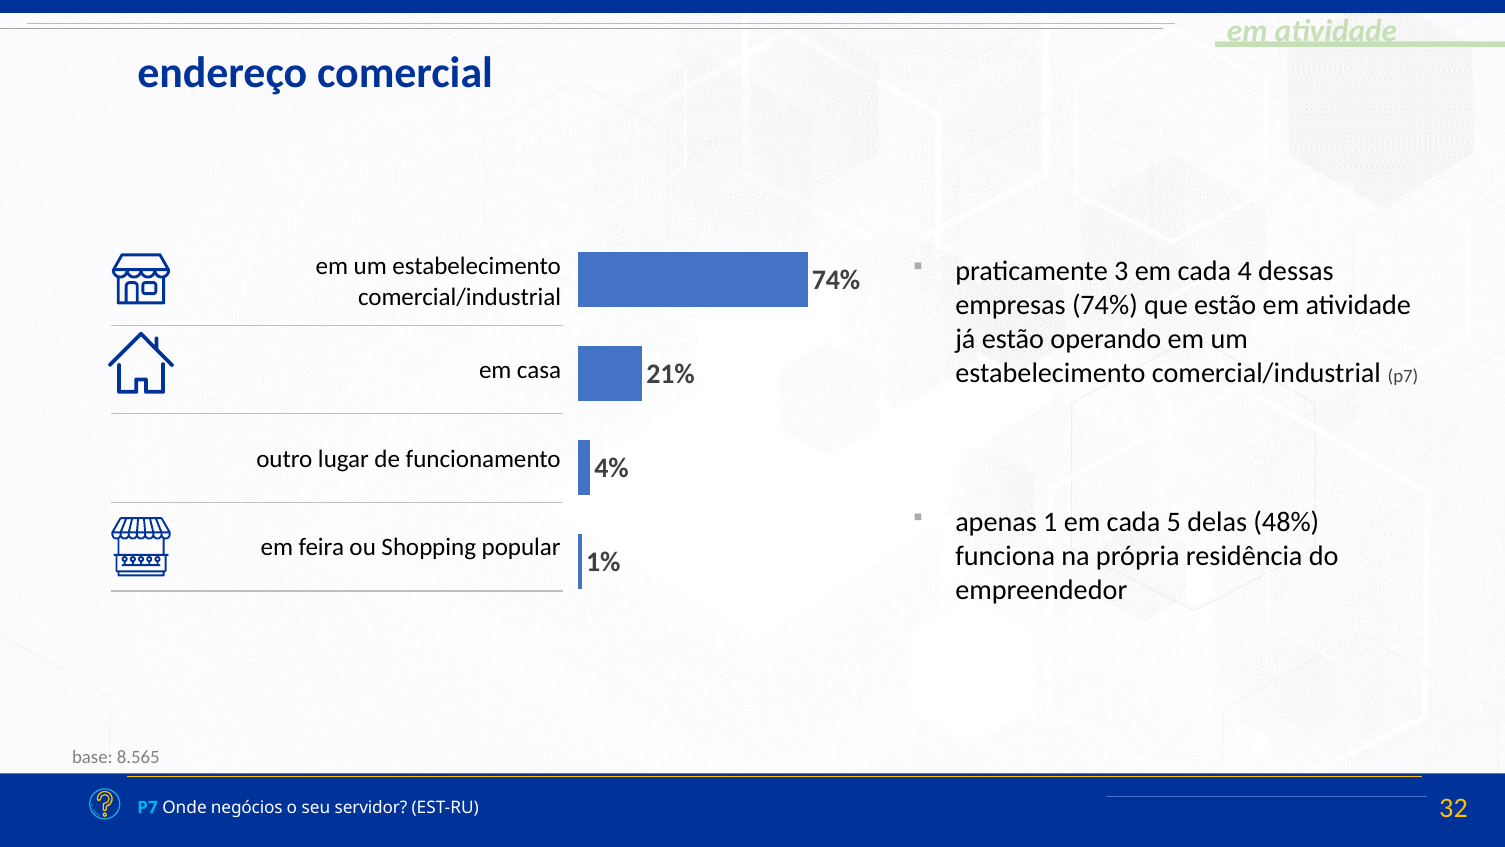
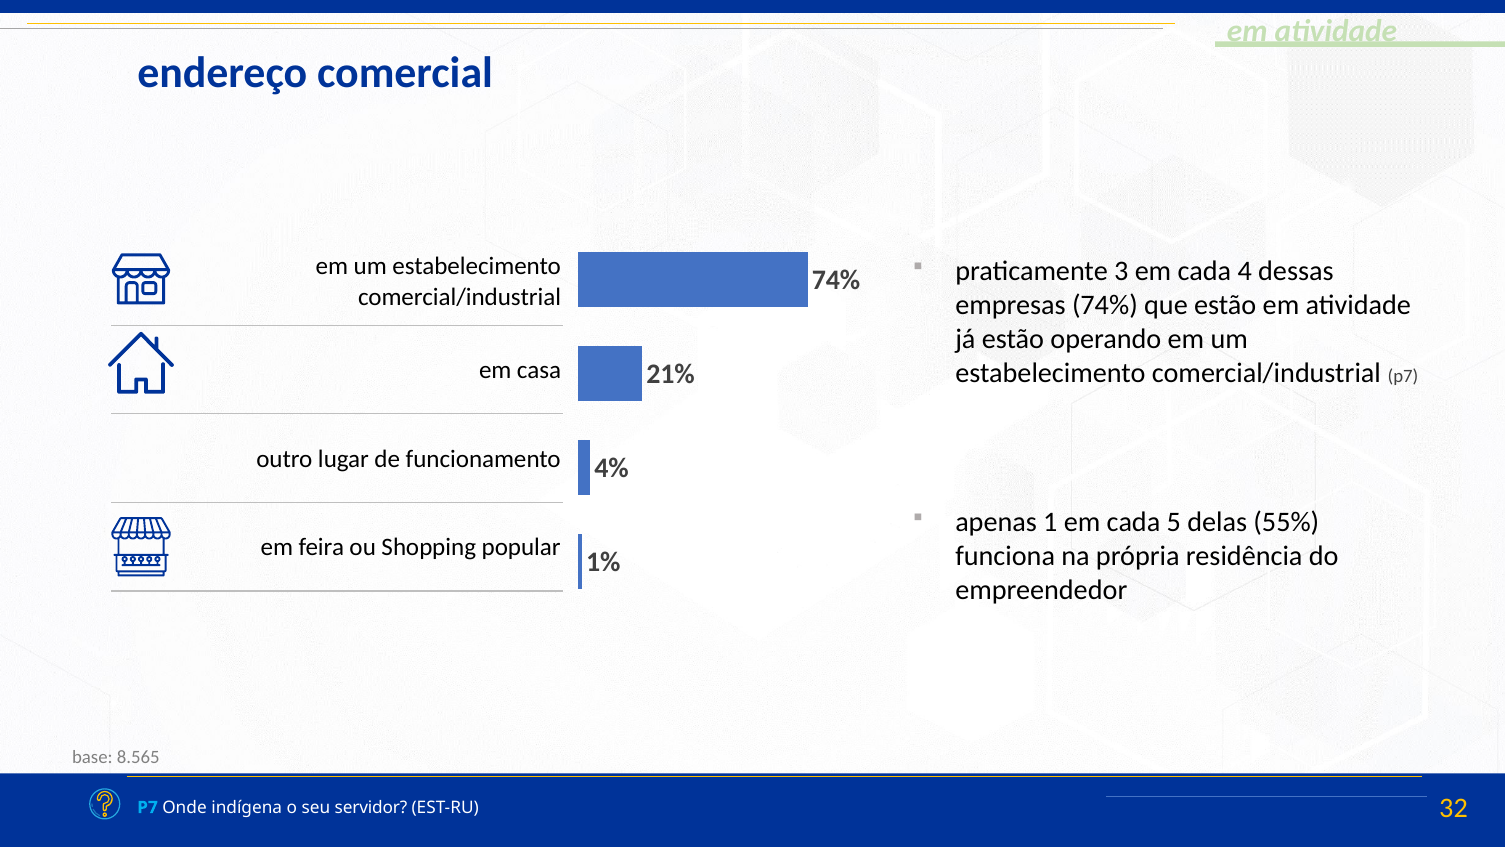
48%: 48% -> 55%
negócios: negócios -> indígena
